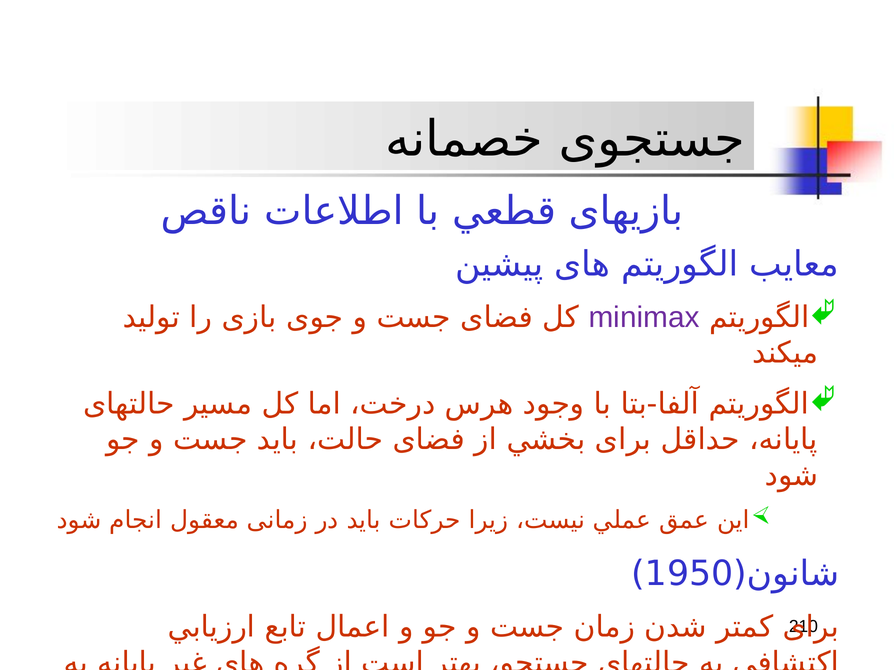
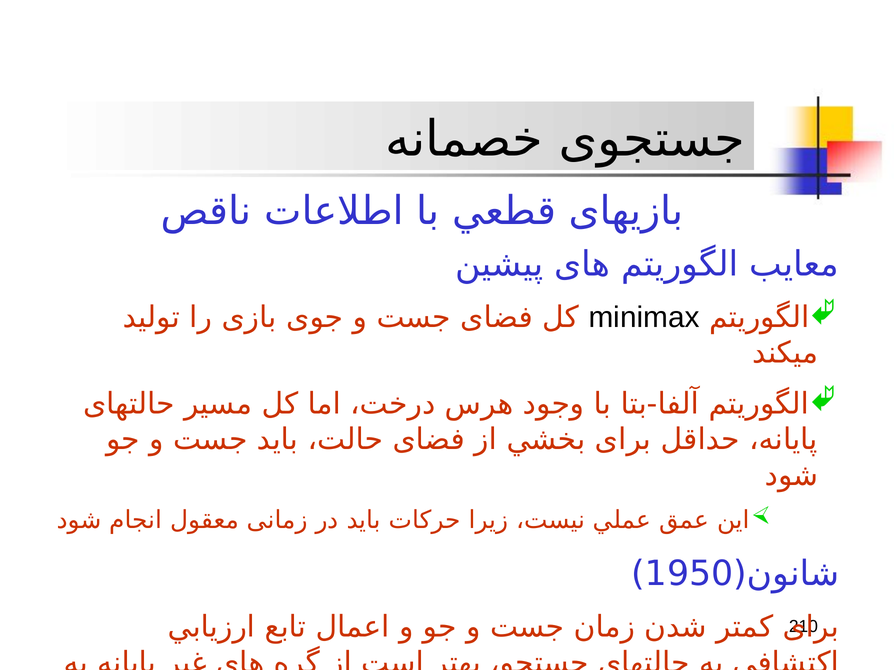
minimax colour: purple -> black
